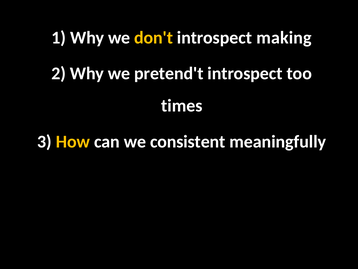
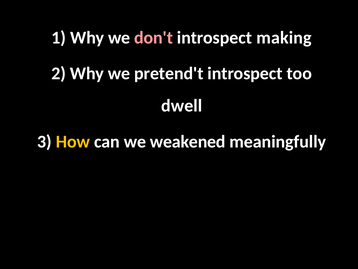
don't colour: yellow -> pink
times: times -> dwell
consistent: consistent -> weakened
